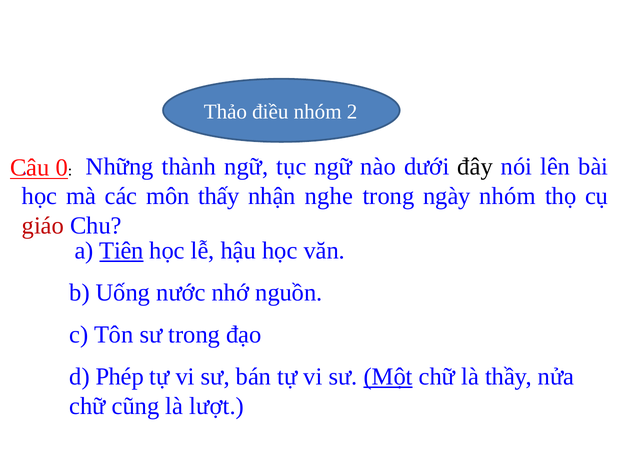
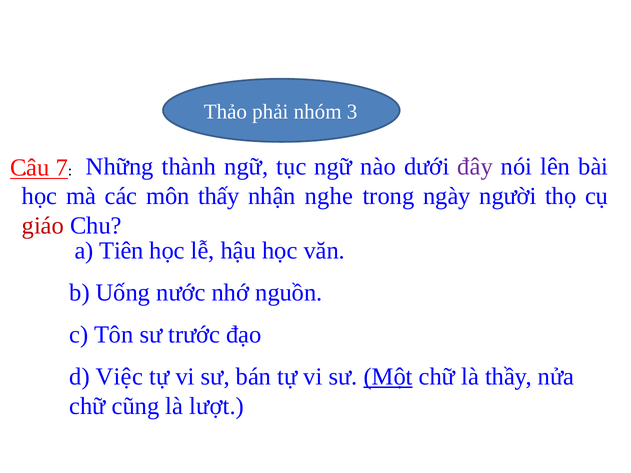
điều: điều -> phải
2: 2 -> 3
0: 0 -> 7
đây colour: black -> purple
ngày nhóm: nhóm -> người
Tiên underline: present -> none
sư trong: trong -> trước
Phép: Phép -> Việc
